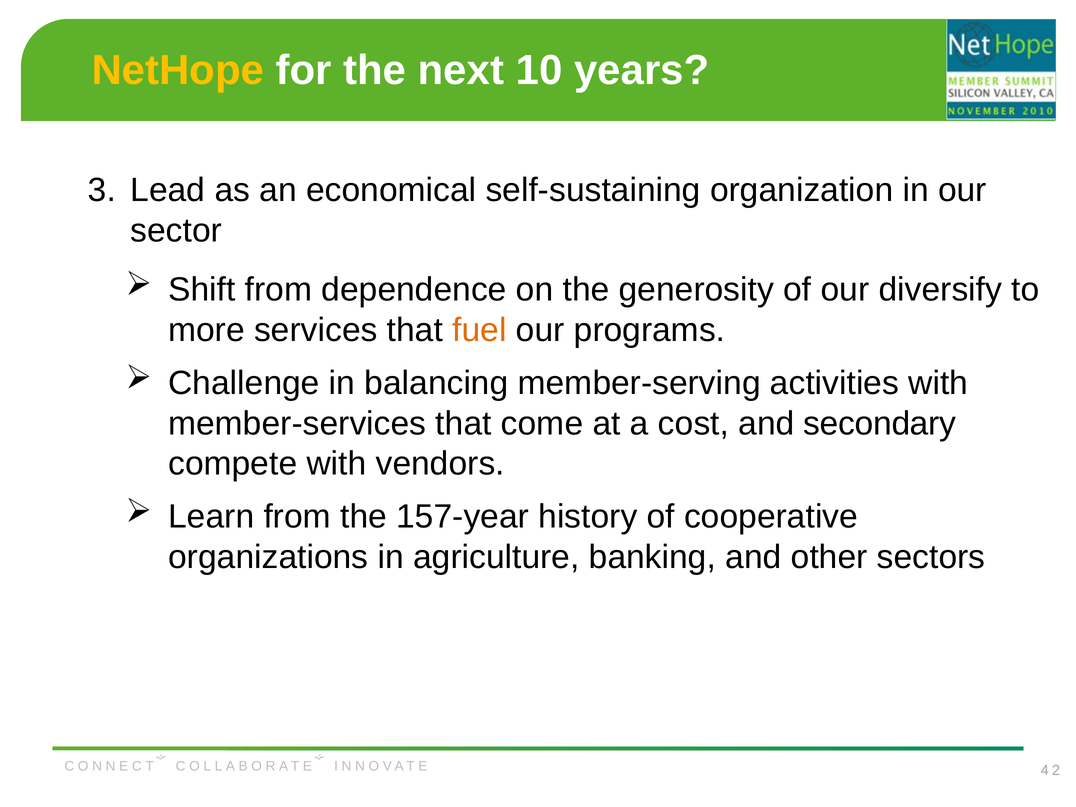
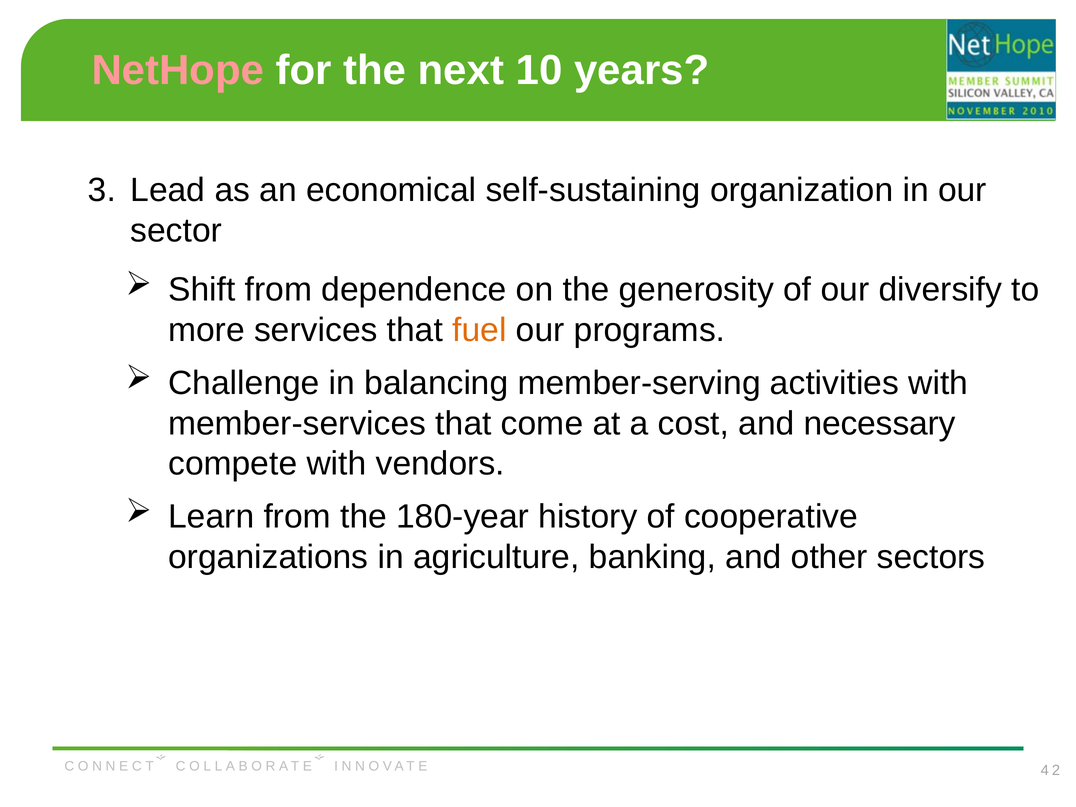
NetHope colour: yellow -> pink
secondary: secondary -> necessary
157-year: 157-year -> 180-year
